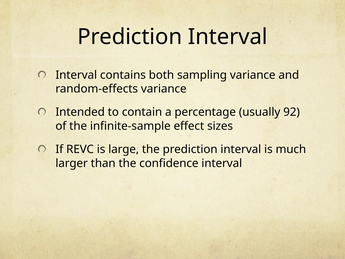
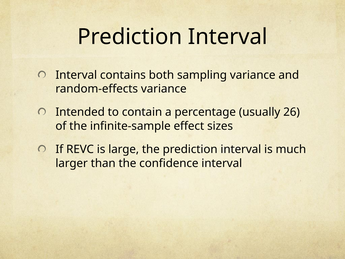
92: 92 -> 26
